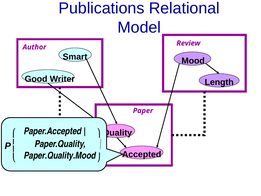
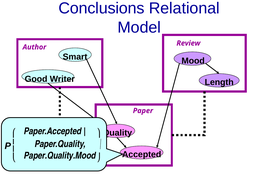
Publications: Publications -> Conclusions
